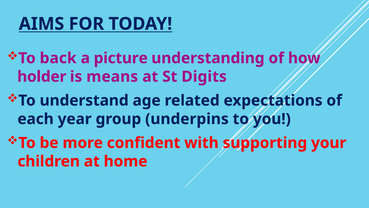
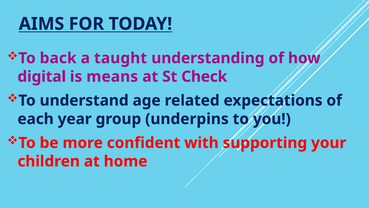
picture: picture -> taught
holder: holder -> digital
Digits: Digits -> Check
